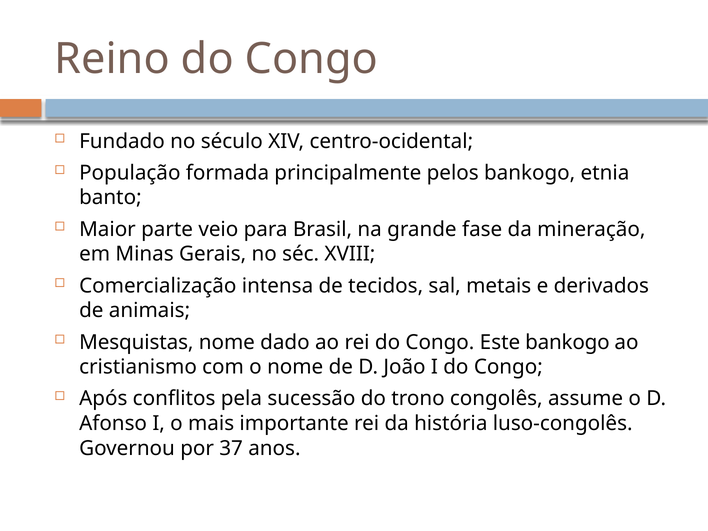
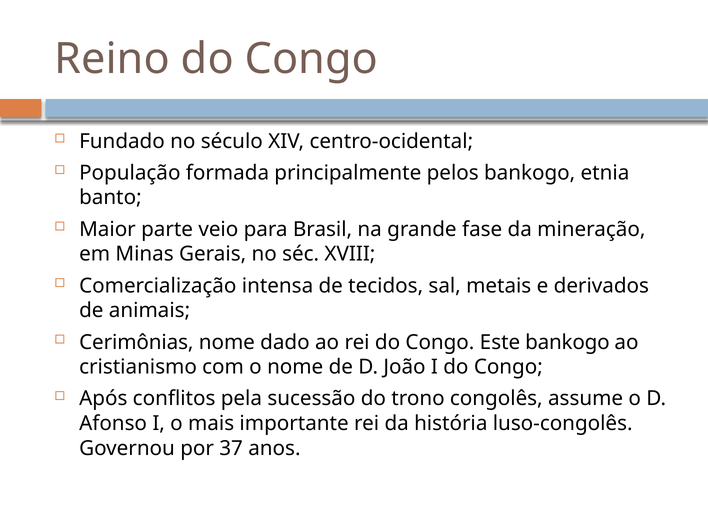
Mesquistas: Mesquistas -> Cerimônias
